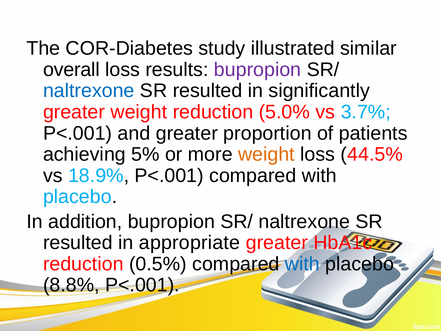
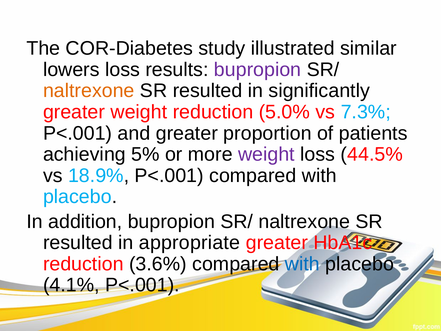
overall: overall -> lowers
naltrexone at (89, 91) colour: blue -> orange
3.7%: 3.7% -> 7.3%
weight at (266, 154) colour: orange -> purple
0.5%: 0.5% -> 3.6%
8.8%: 8.8% -> 4.1%
